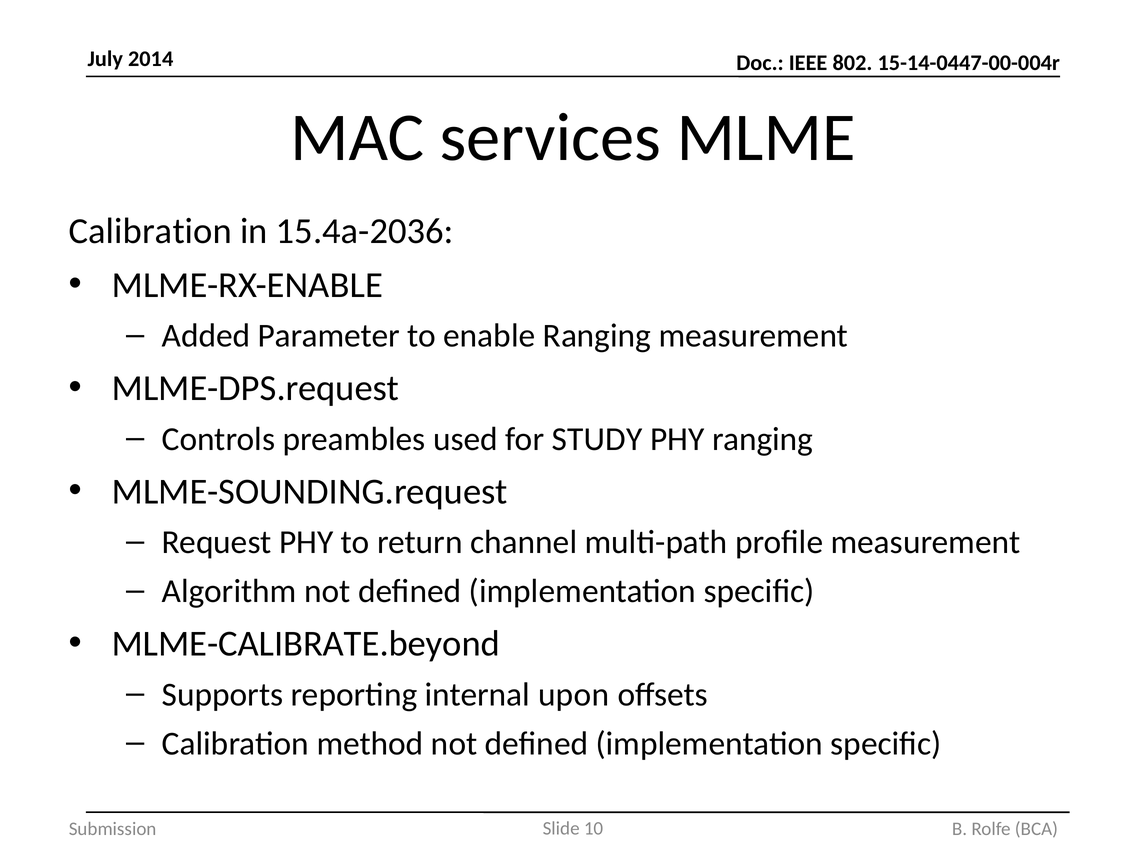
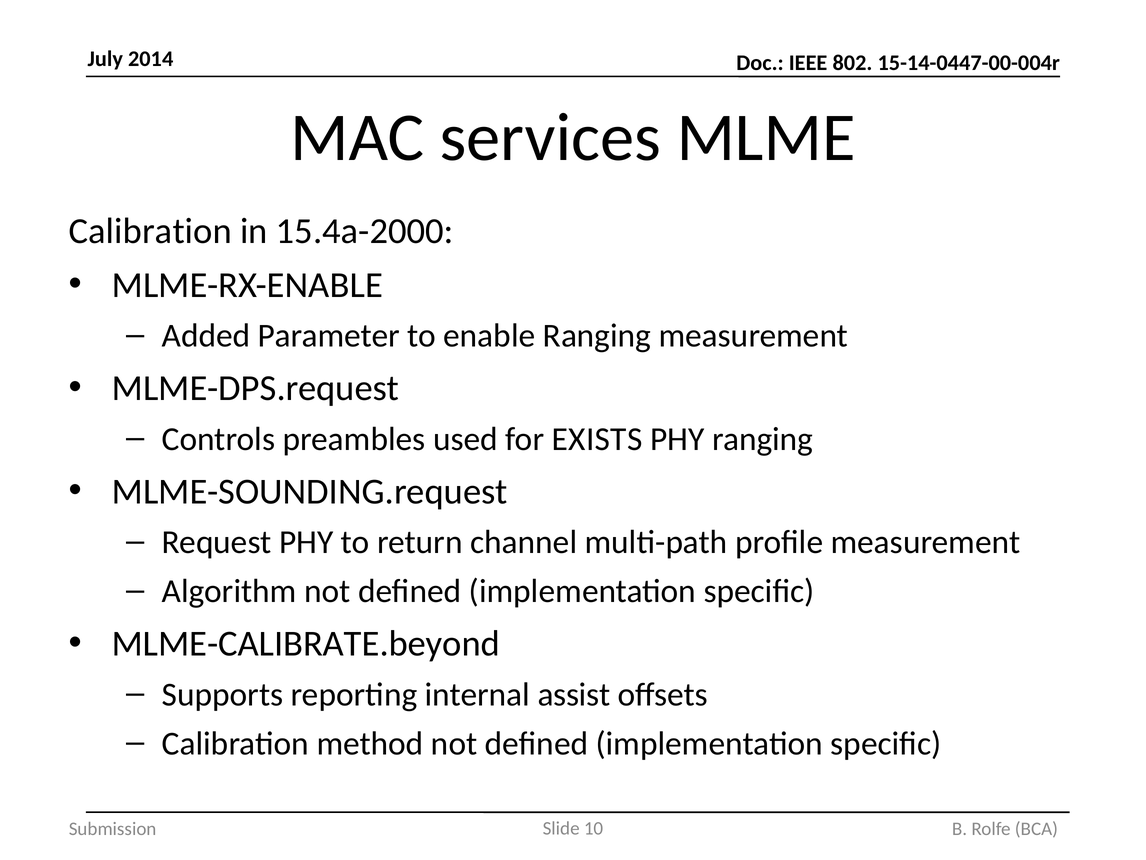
15.4a-2036: 15.4a-2036 -> 15.4a-2000
STUDY: STUDY -> EXISTS
upon: upon -> assist
